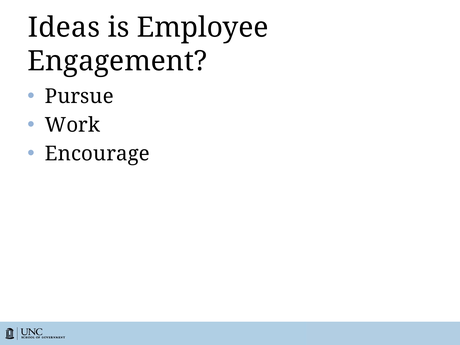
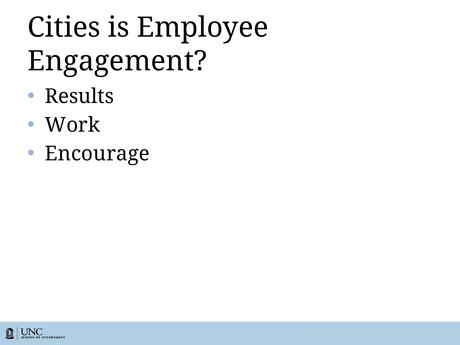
Ideas: Ideas -> Cities
Pursue: Pursue -> Results
